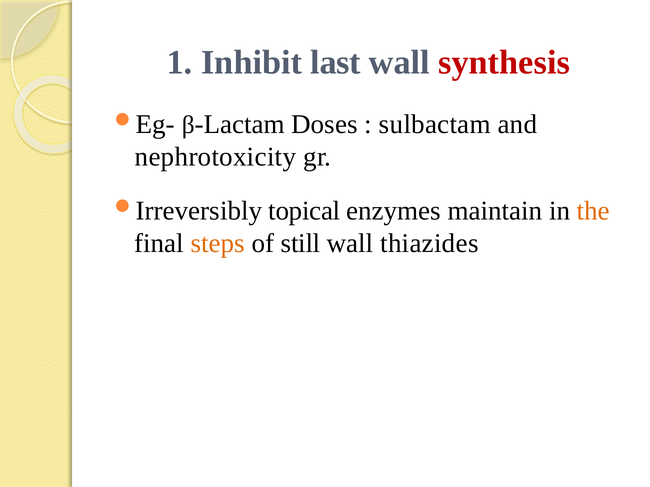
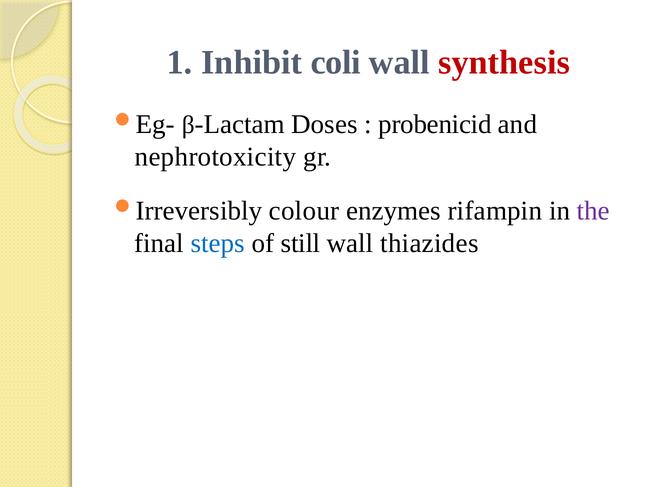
last: last -> coli
sulbactam: sulbactam -> probenicid
topical: topical -> colour
maintain: maintain -> rifampin
the colour: orange -> purple
steps colour: orange -> blue
